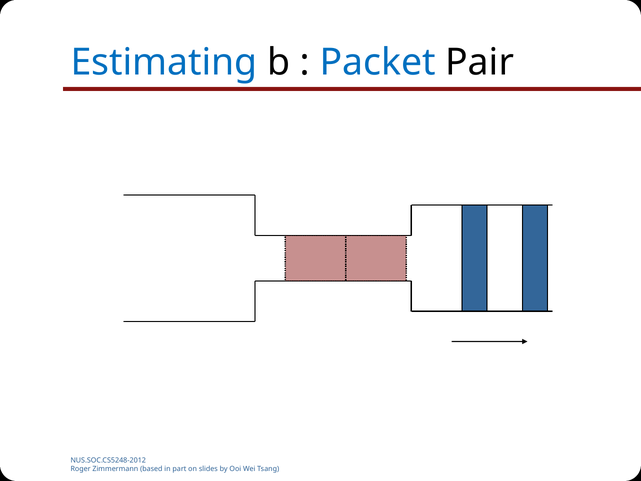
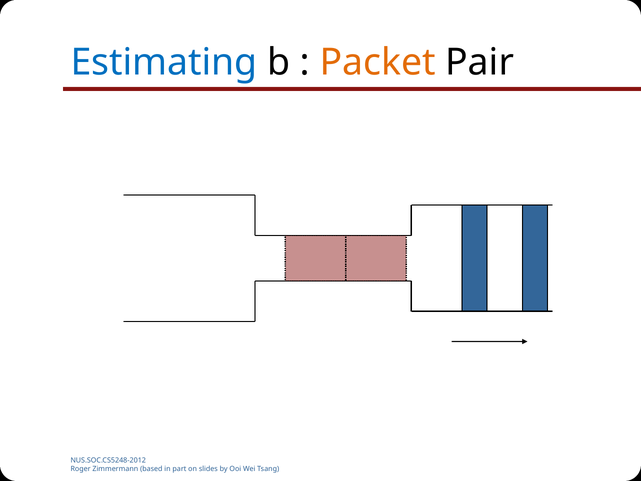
Packet colour: blue -> orange
